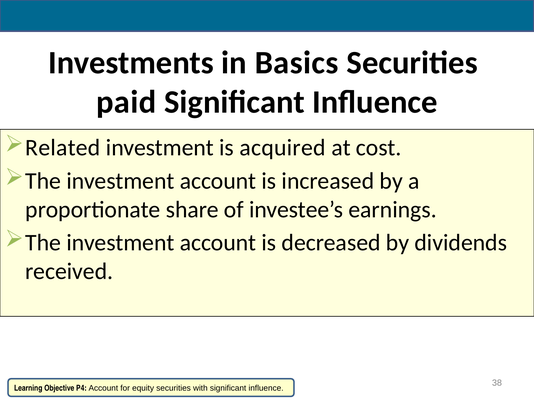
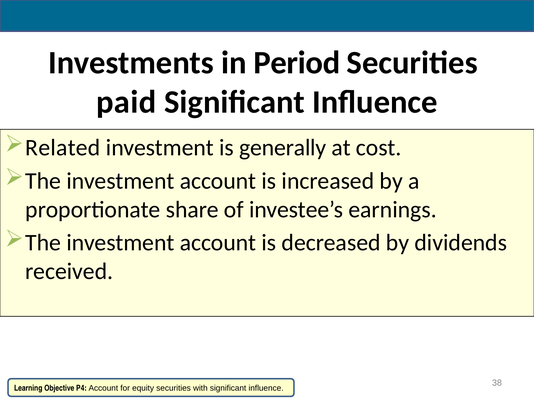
Basics: Basics -> Period
acquired: acquired -> generally
